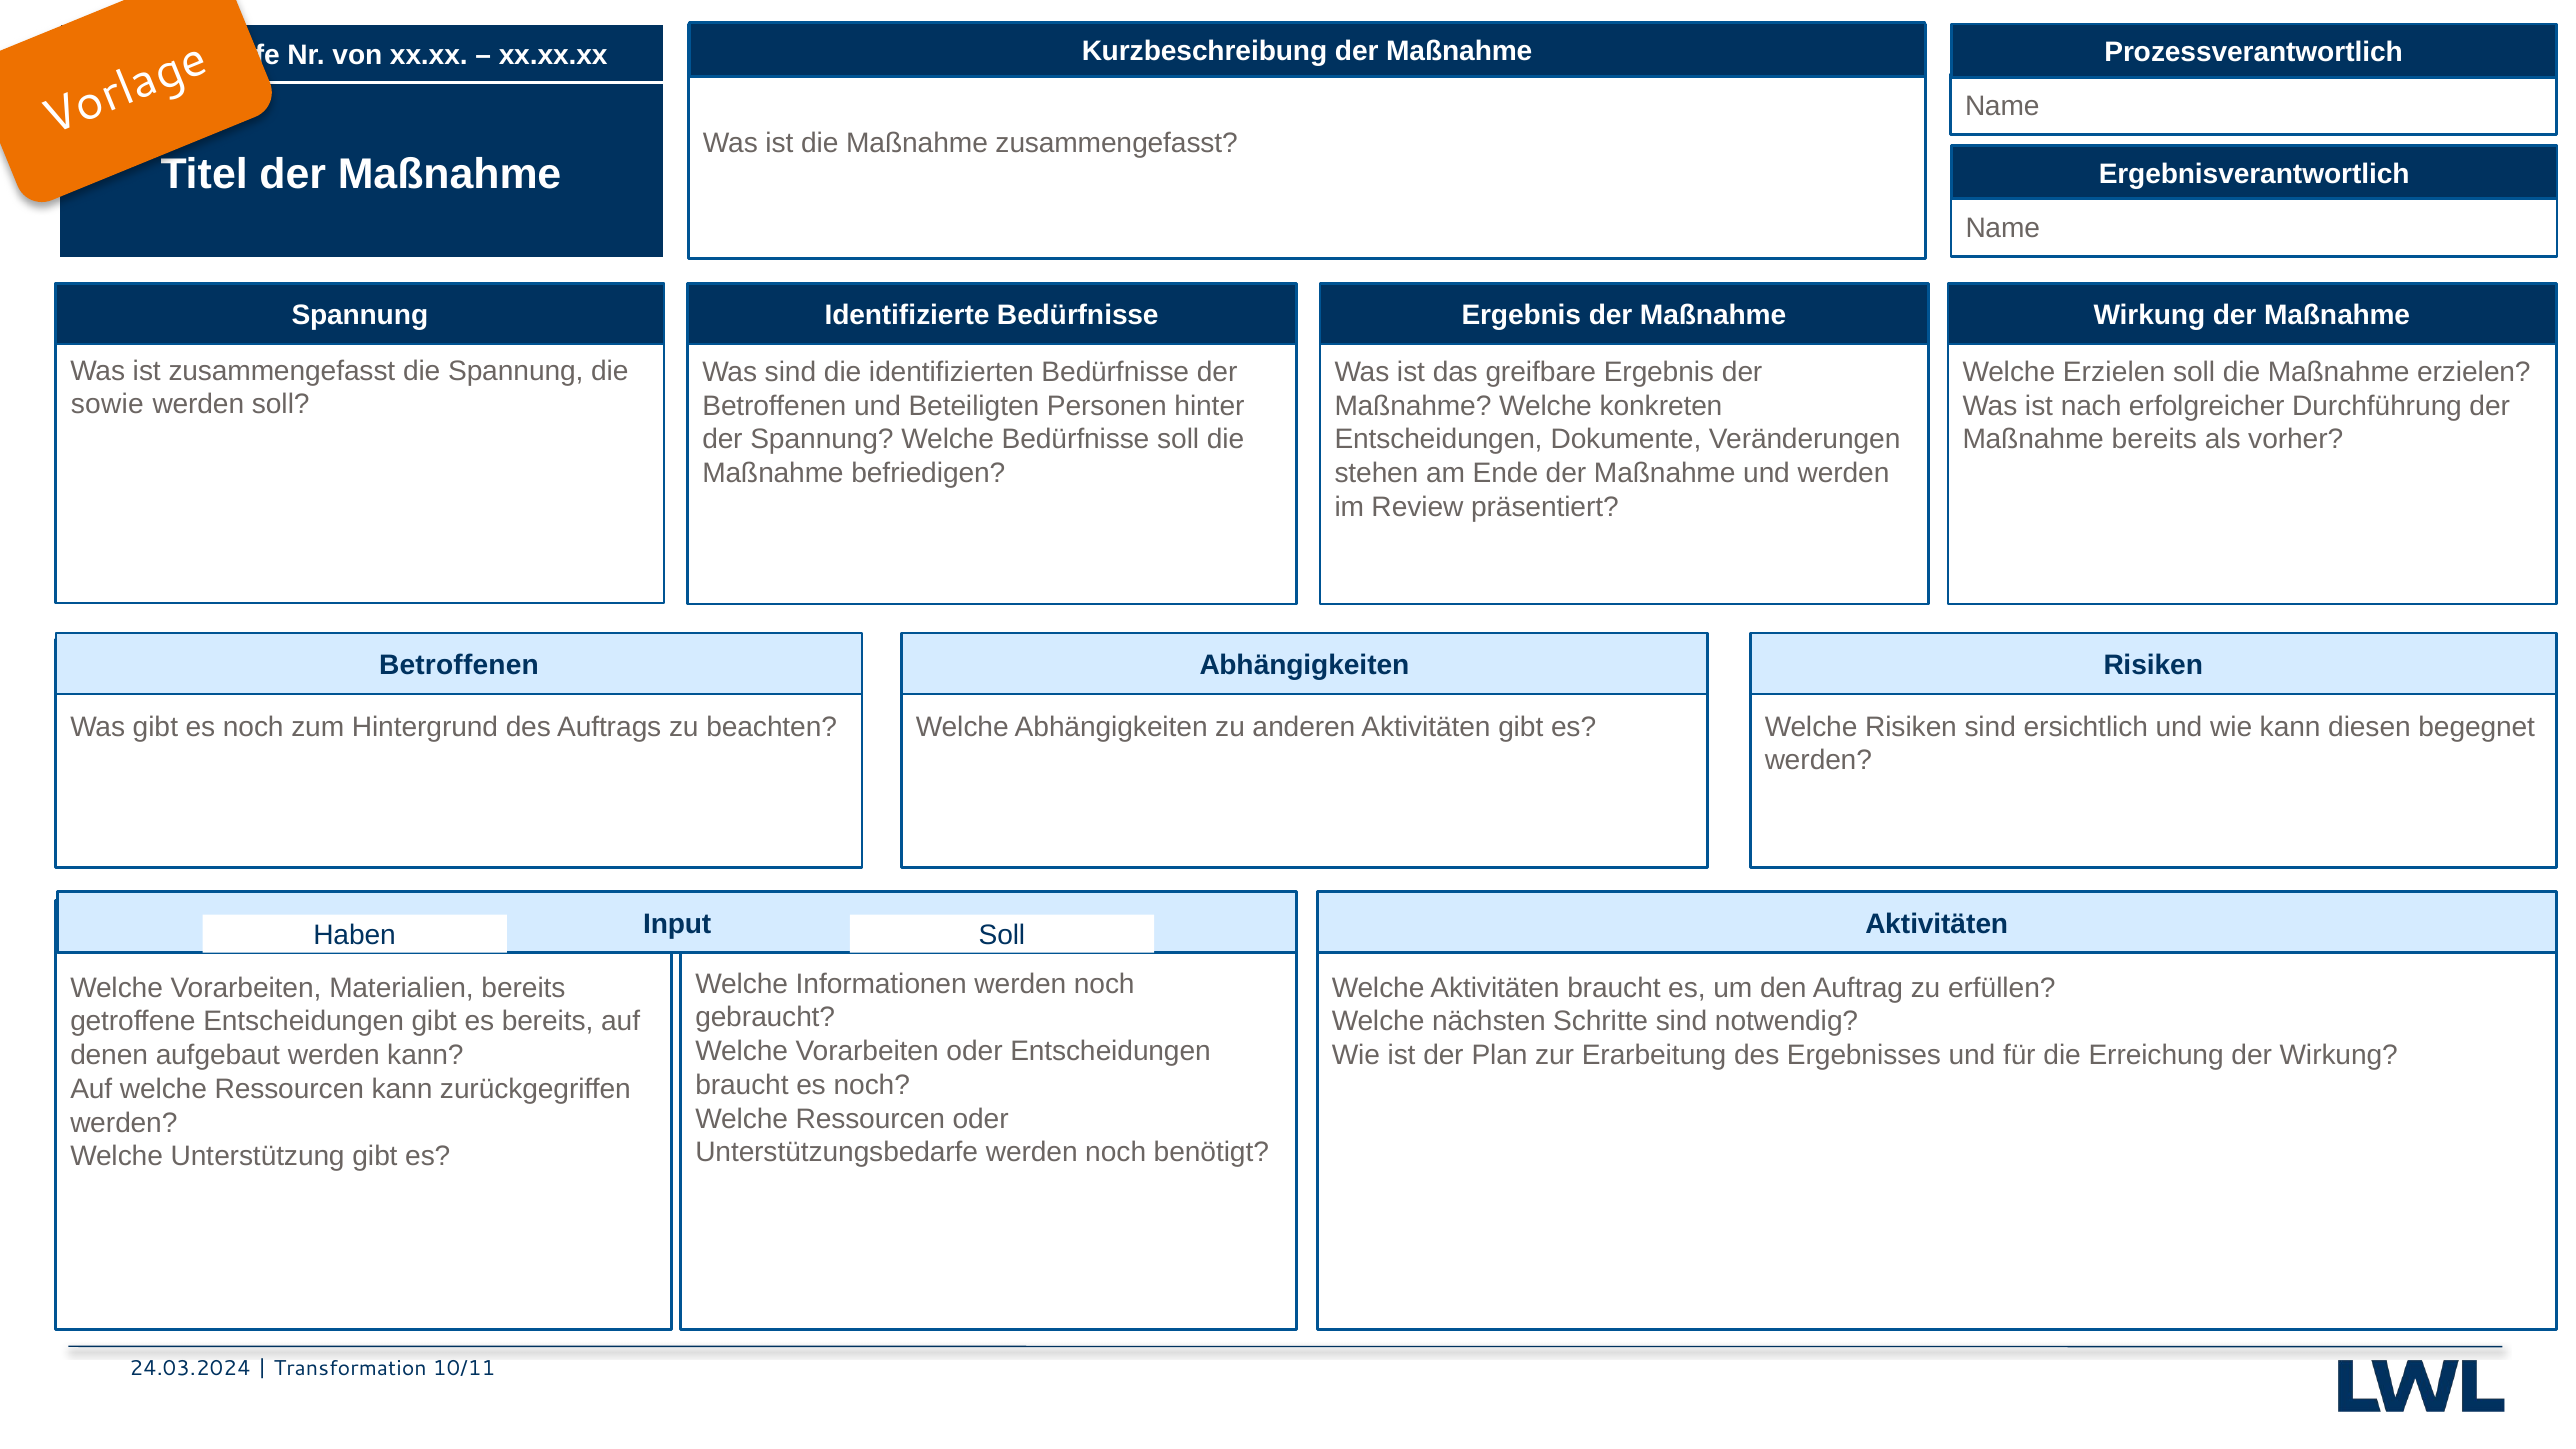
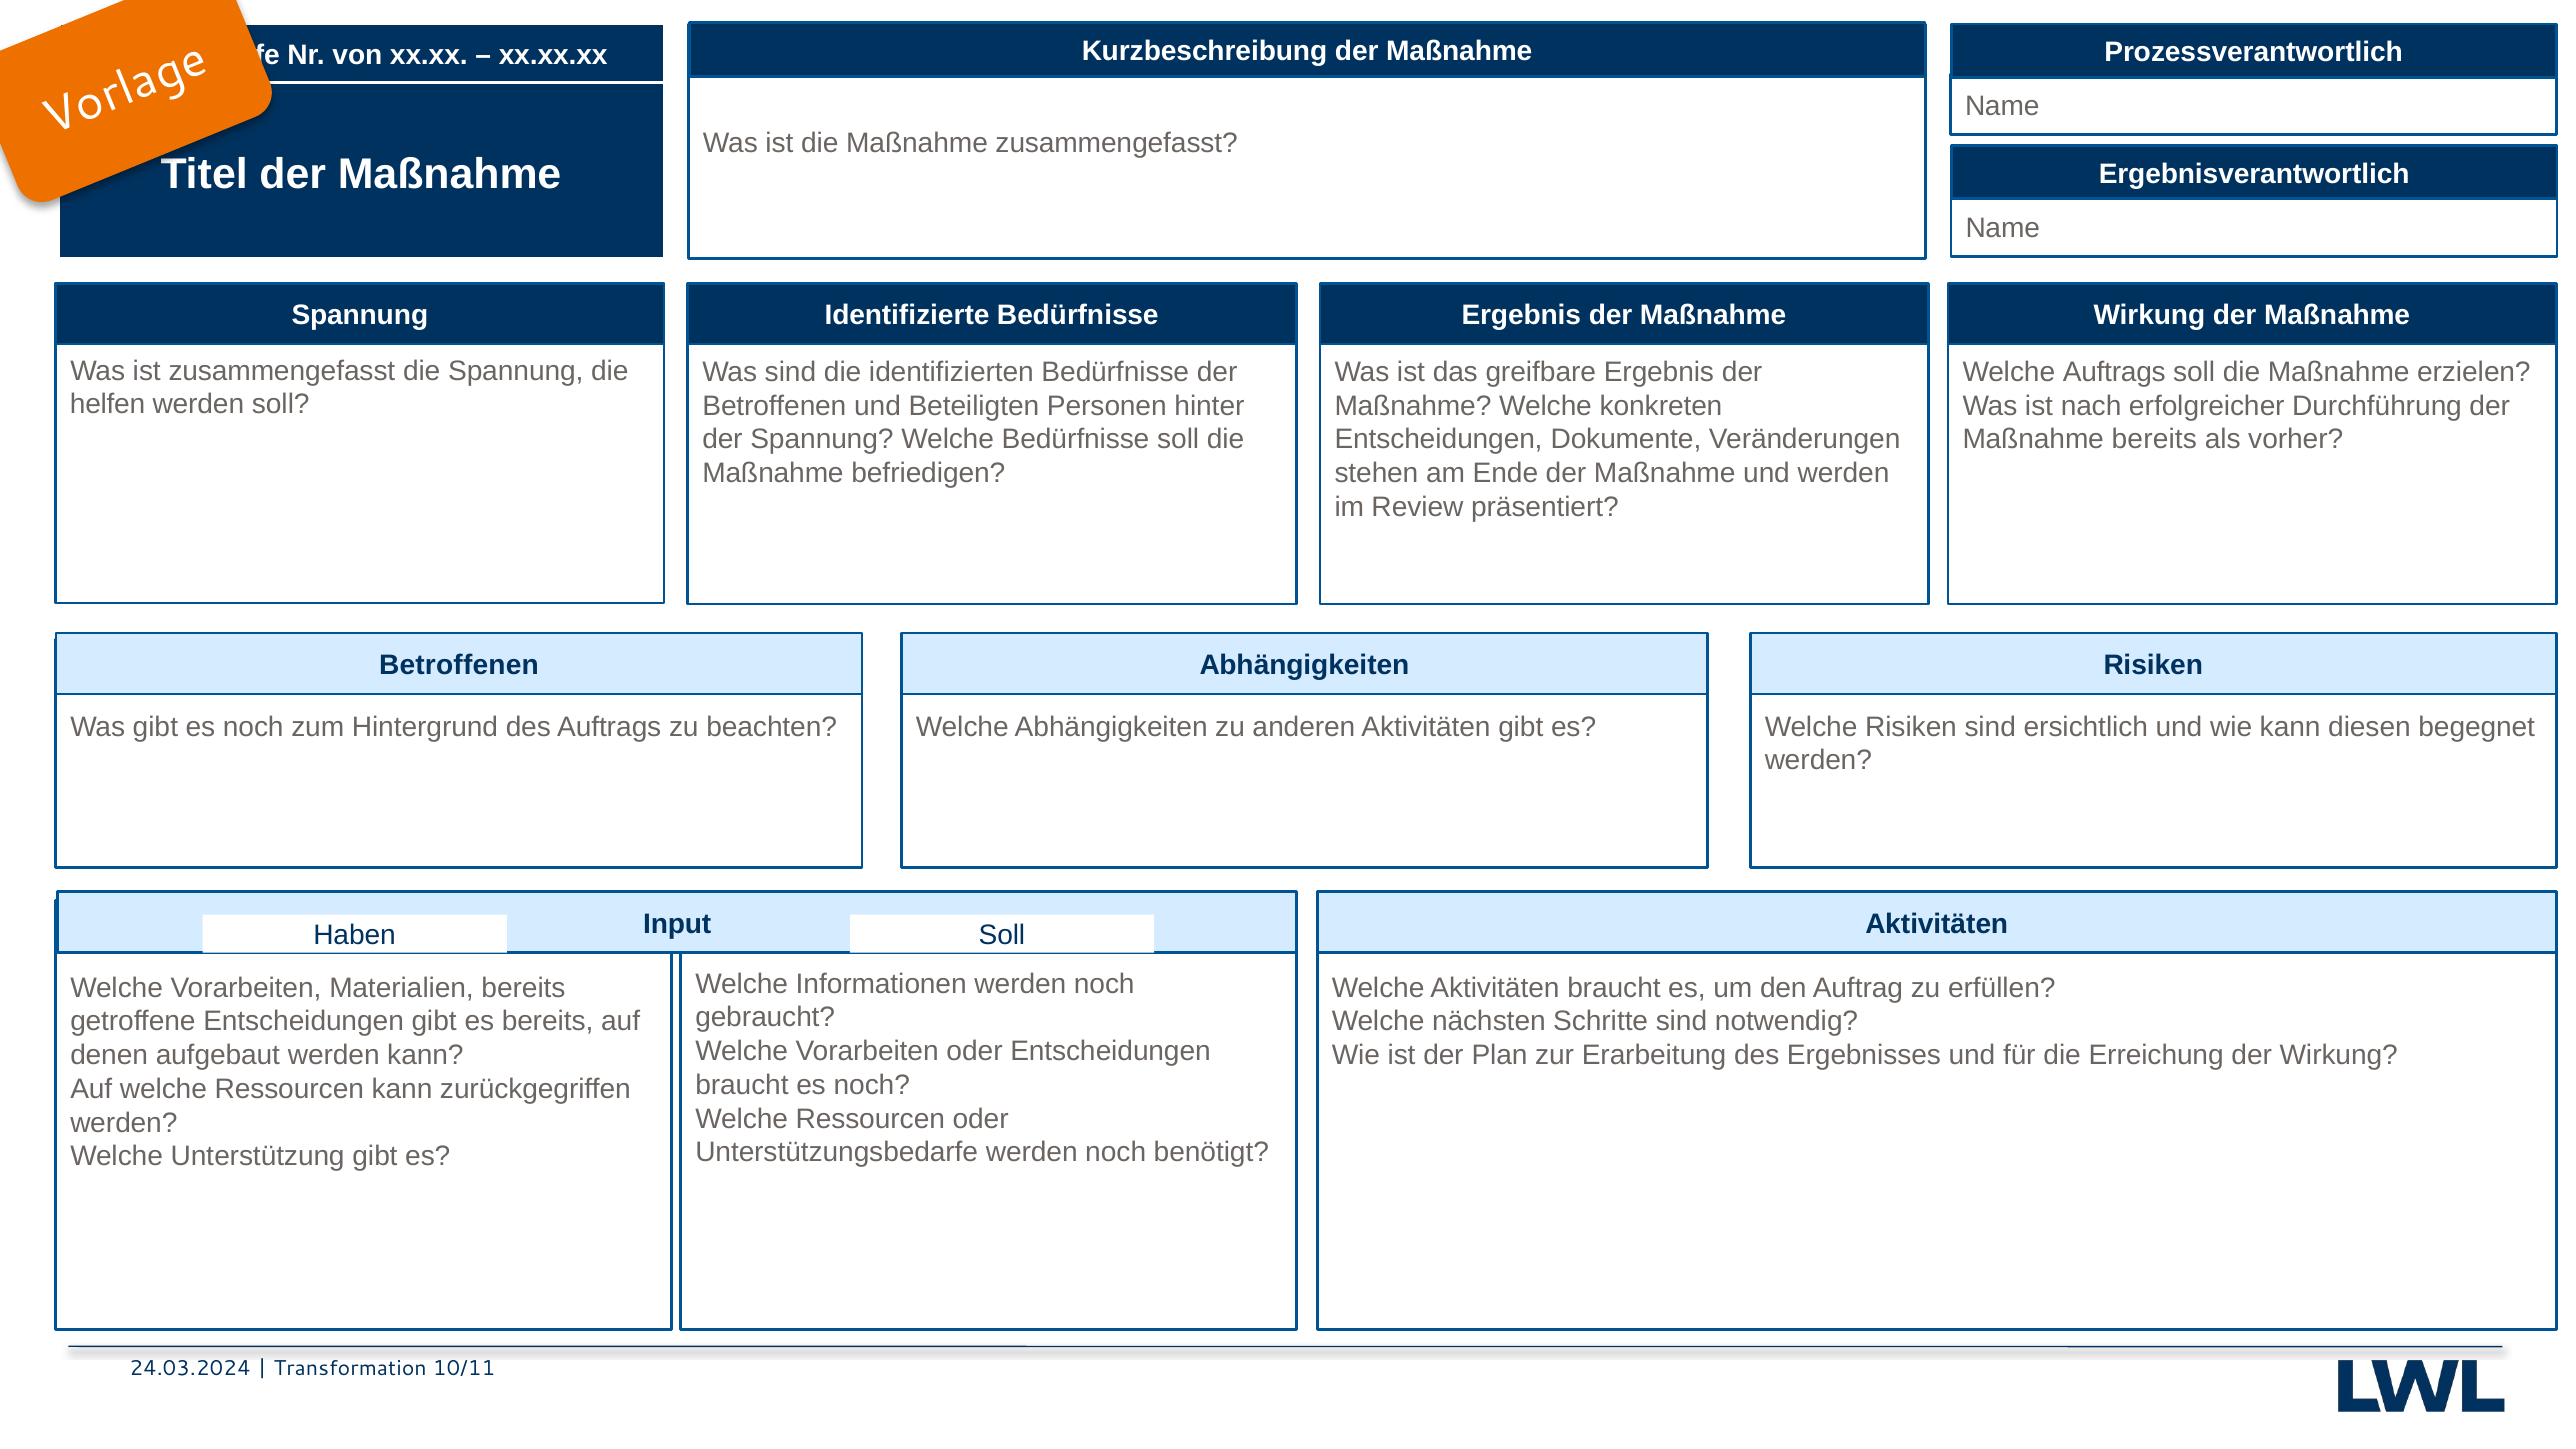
Welche Erzielen: Erzielen -> Auftrags
sowie: sowie -> helfen
